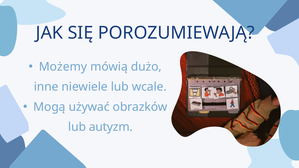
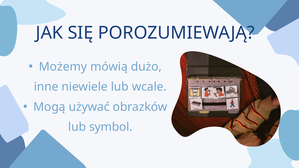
autyzm: autyzm -> symbol
